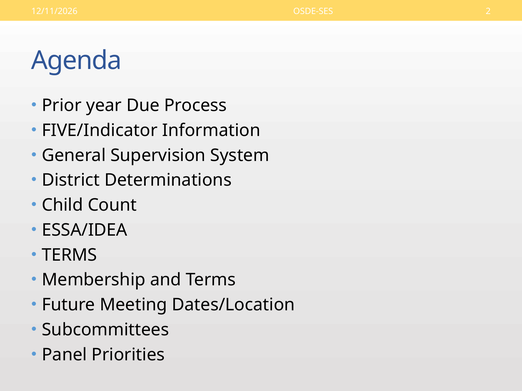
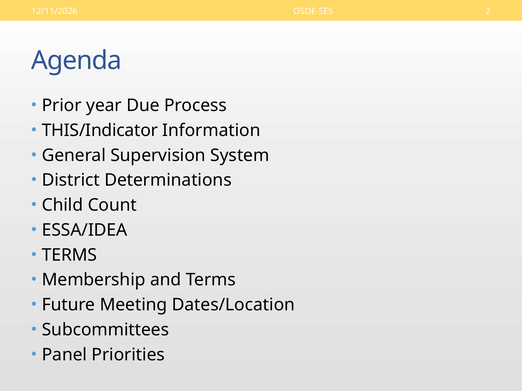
FIVE/Indicator: FIVE/Indicator -> THIS/Indicator
